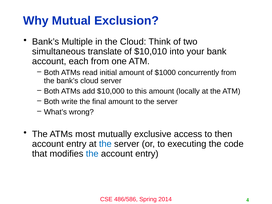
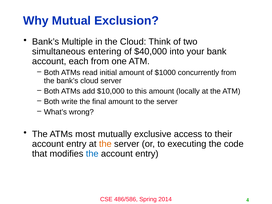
translate: translate -> entering
$10,010: $10,010 -> $40,000
then: then -> their
the at (105, 144) colour: blue -> orange
